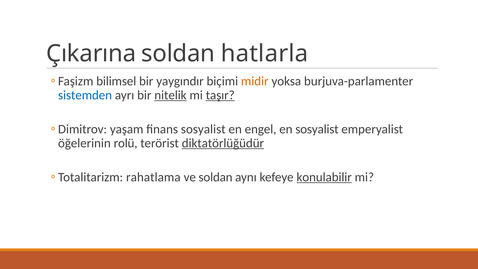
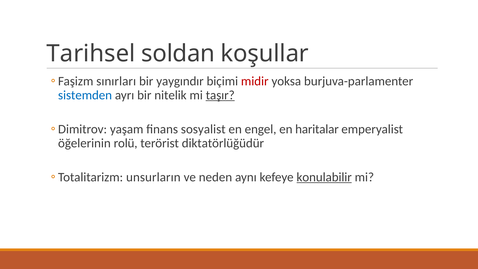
Çıkarına: Çıkarına -> Tarihsel
hatlarla: hatlarla -> koşullar
bilimsel: bilimsel -> sınırları
midir colour: orange -> red
nitelik underline: present -> none
en sosyalist: sosyalist -> haritalar
diktatörlüğüdür underline: present -> none
rahatlama: rahatlama -> unsurların
ve soldan: soldan -> neden
